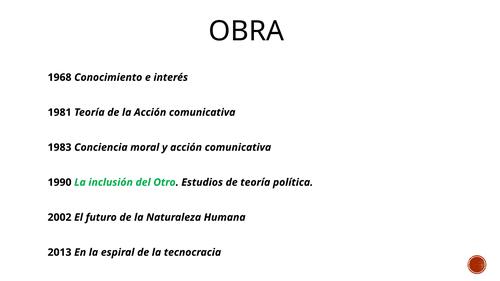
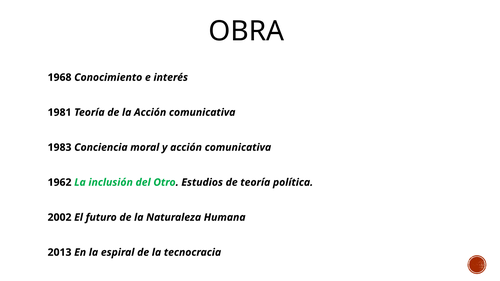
1990: 1990 -> 1962
